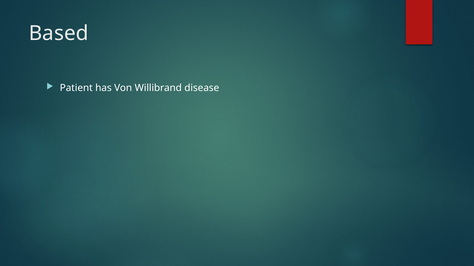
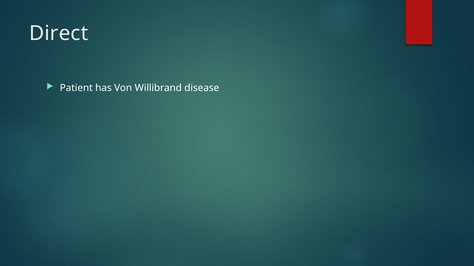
Based: Based -> Direct
